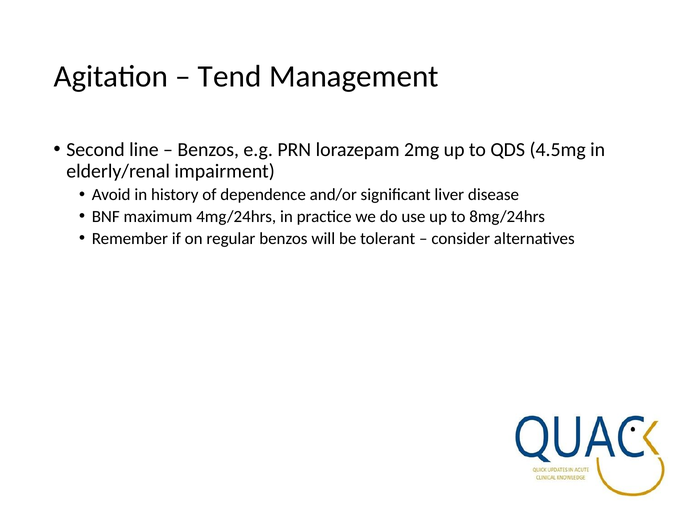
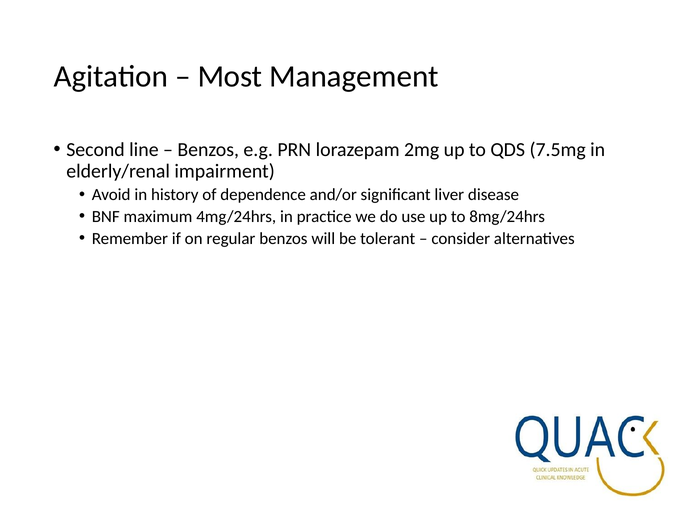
Tend: Tend -> Most
4.5mg: 4.5mg -> 7.5mg
